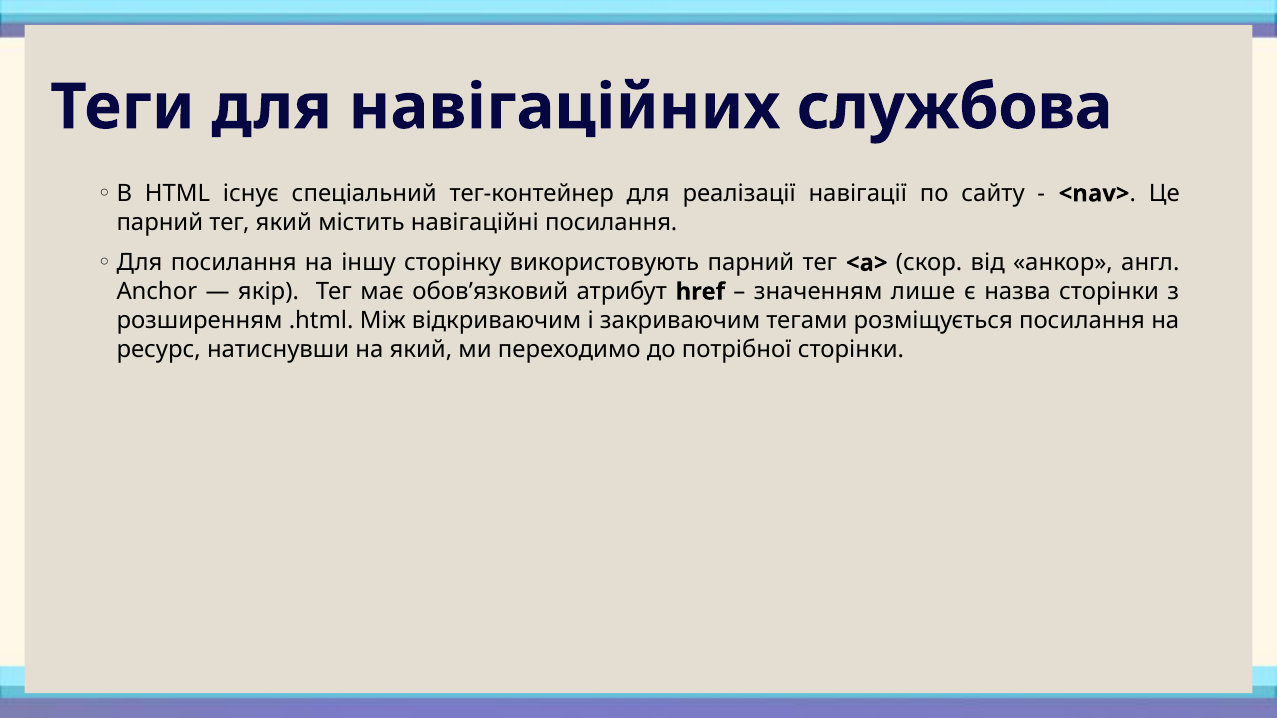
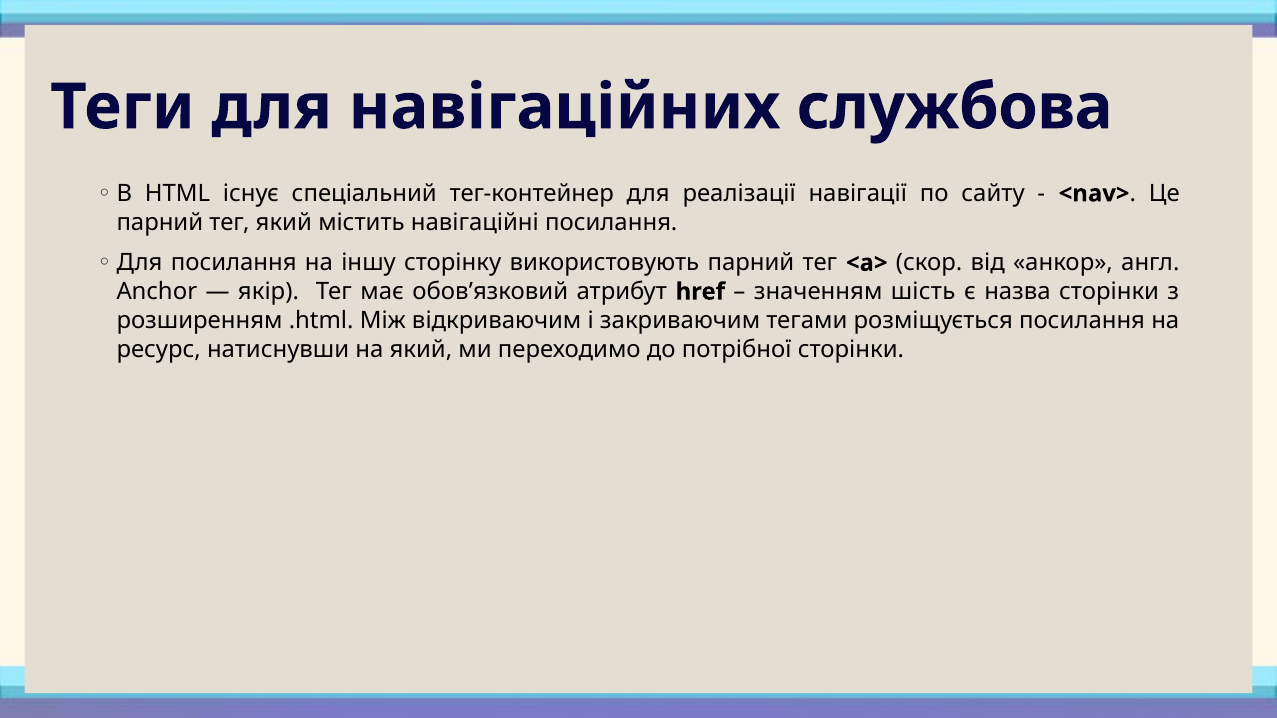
лише: лише -> шість
